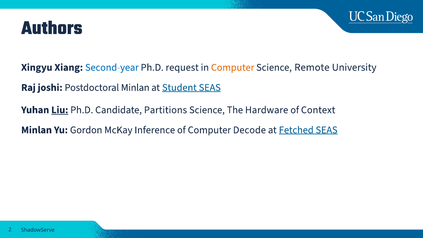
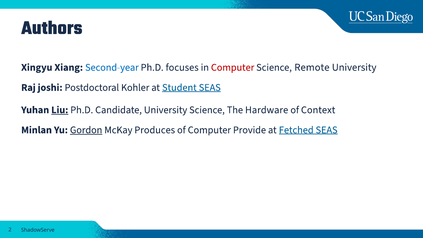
request: request -> focuses
Computer at (233, 67) colour: orange -> red
Postdoctoral Minlan: Minlan -> Kohler
Candidate Partitions: Partitions -> University
Gordon underline: none -> present
Inference: Inference -> Produces
Decode: Decode -> Provide
